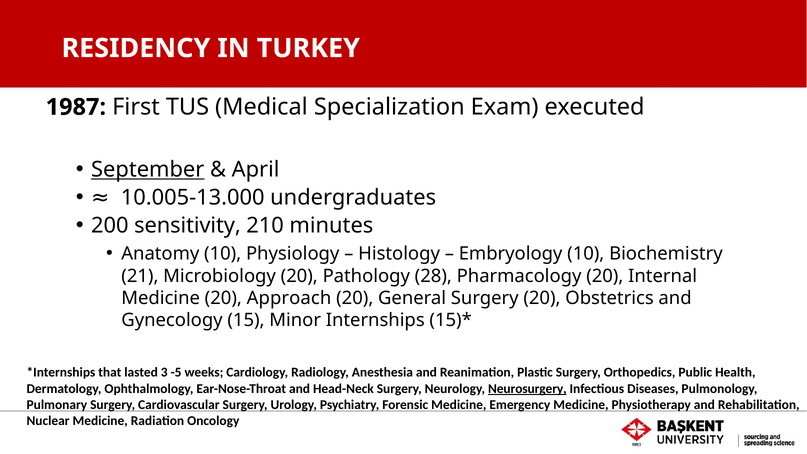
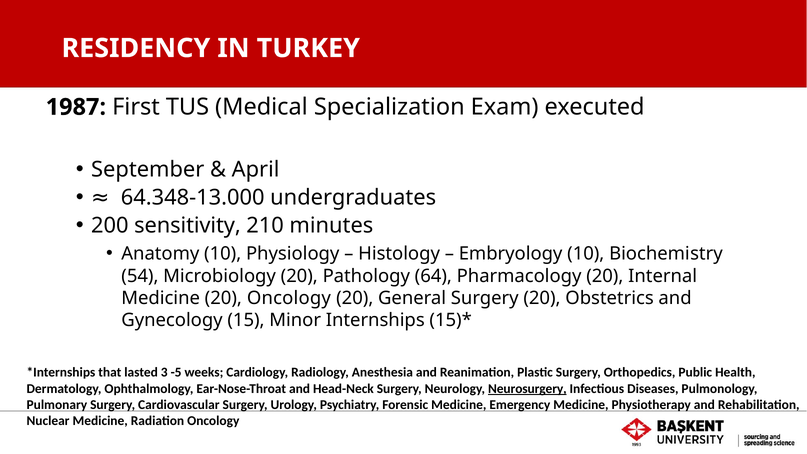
September underline: present -> none
10.005-13.000: 10.005-13.000 -> 64.348-13.000
21: 21 -> 54
28: 28 -> 64
20 Approach: Approach -> Oncology
